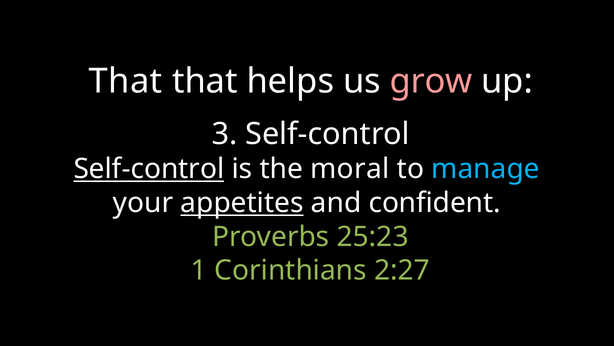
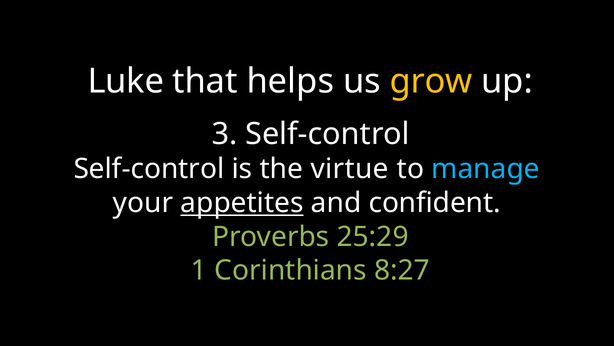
That at (125, 81): That -> Luke
grow colour: pink -> yellow
Self-control at (149, 169) underline: present -> none
moral: moral -> virtue
25:23: 25:23 -> 25:29
2:27: 2:27 -> 8:27
